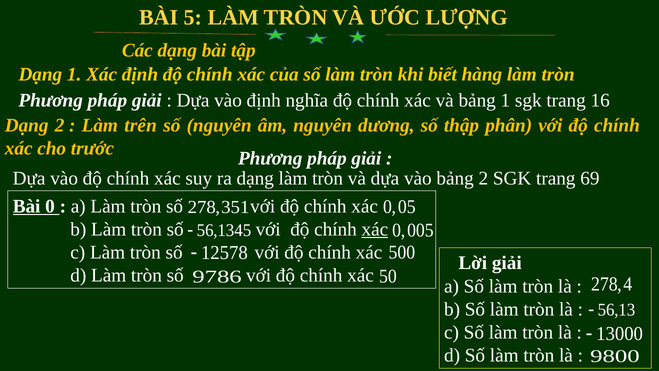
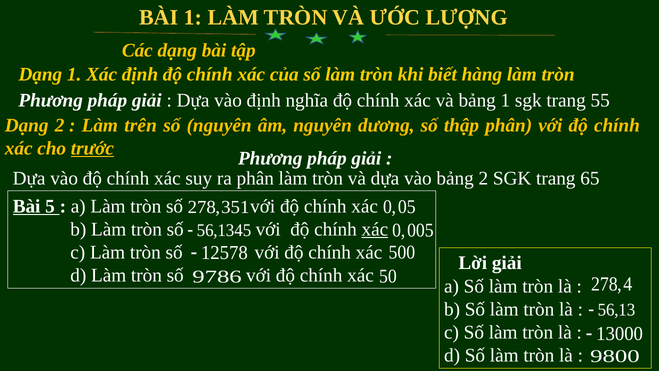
BÀI 5: 5 -> 1
16: 16 -> 55
trước underline: none -> present
ra dạng: dạng -> phân
69: 69 -> 65
0: 0 -> 5
